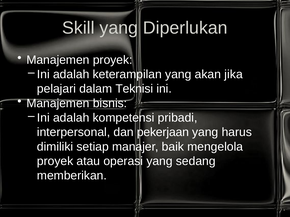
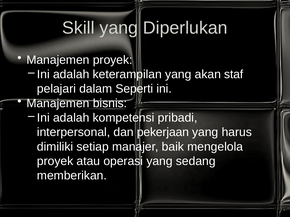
jika: jika -> staf
Teknisi: Teknisi -> Seperti
